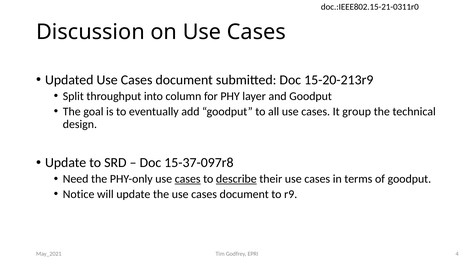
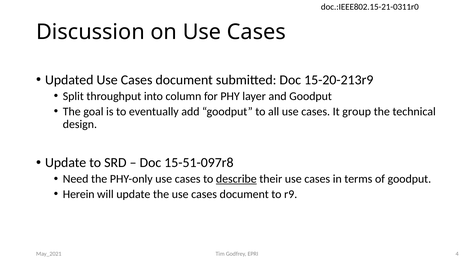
15-37-097r8: 15-37-097r8 -> 15-51-097r8
cases at (188, 179) underline: present -> none
Notice: Notice -> Herein
